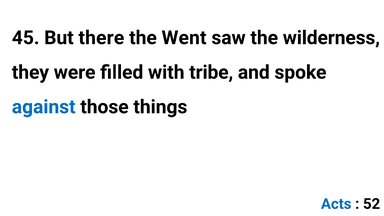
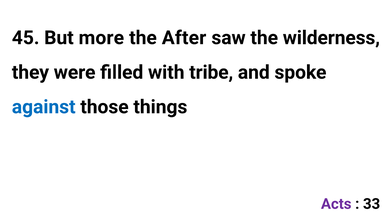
there: there -> more
Went: Went -> After
Acts colour: blue -> purple
52: 52 -> 33
